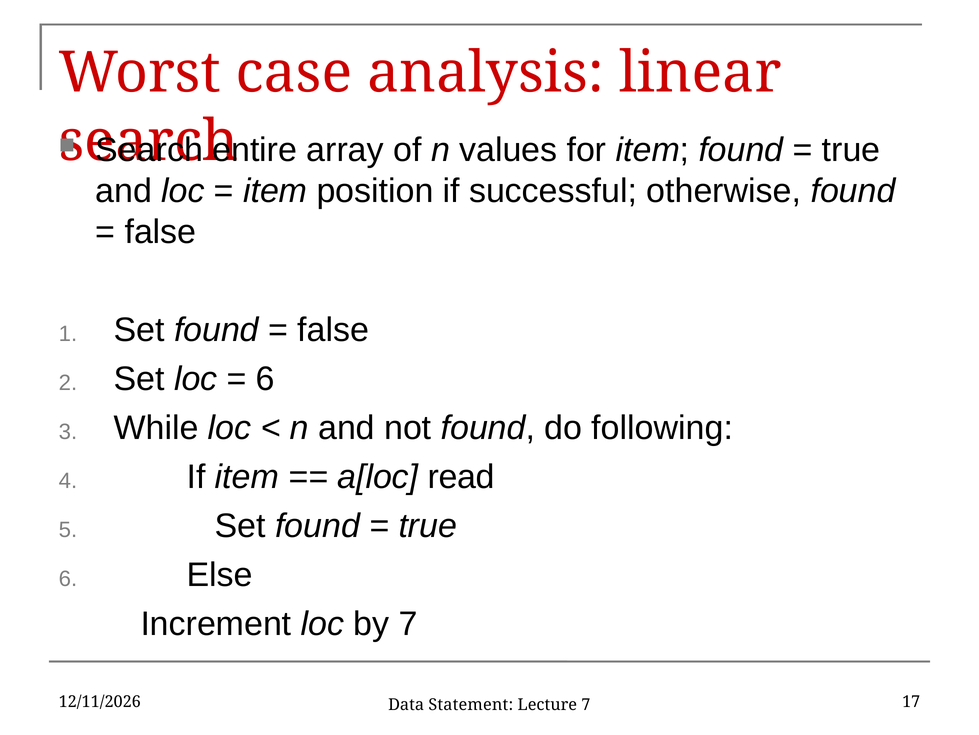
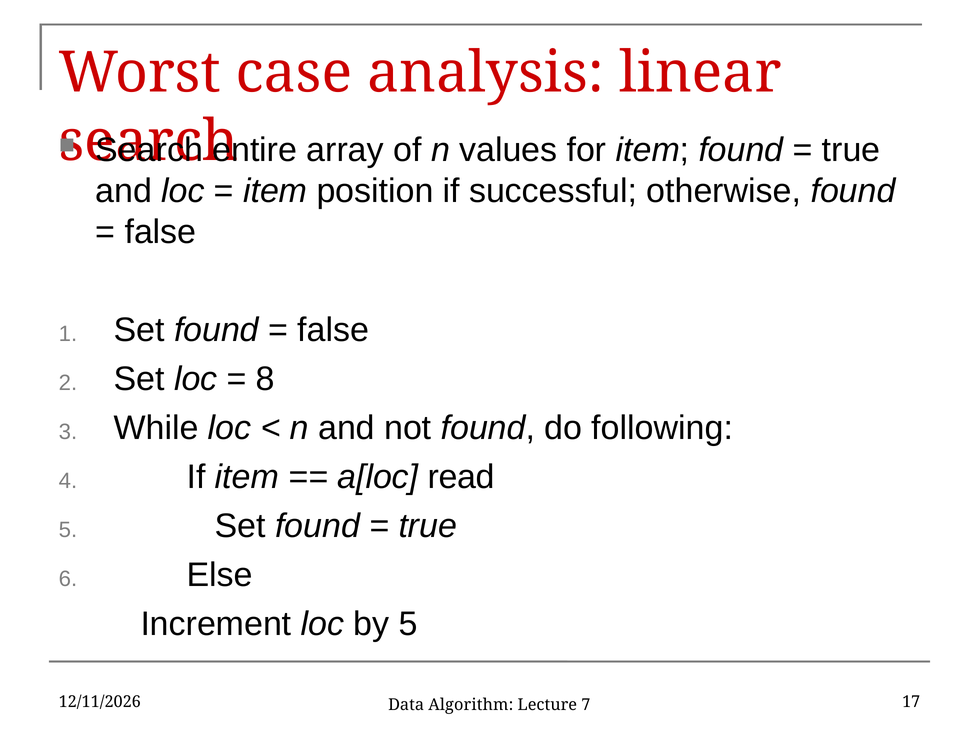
6 at (265, 378): 6 -> 8
by 7: 7 -> 5
Statement: Statement -> Algorithm
